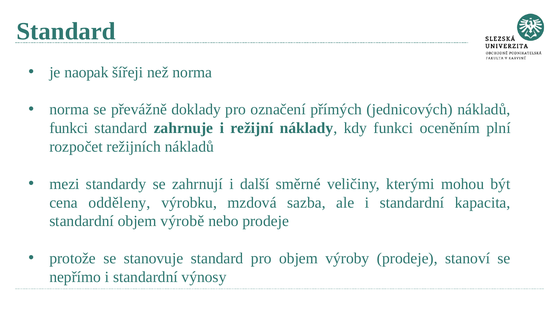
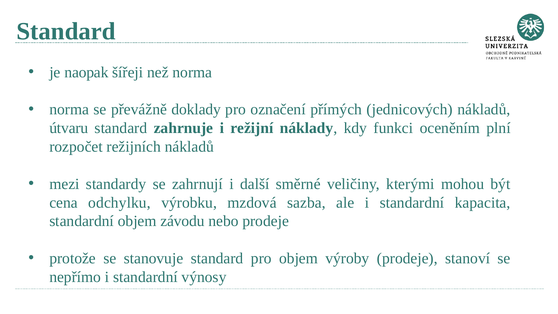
funkci at (69, 128): funkci -> útvaru
odděleny: odděleny -> odchylku
výrobě: výrobě -> závodu
